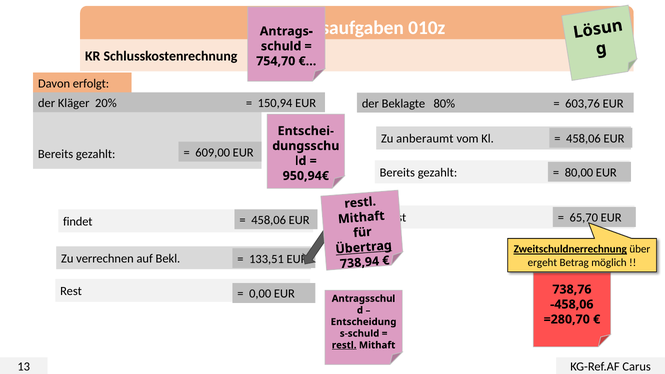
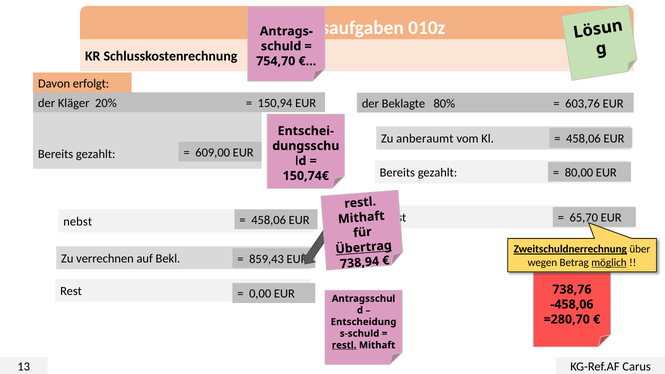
950,94€: 950,94€ -> 150,74€
findet: findet -> nebst
133,51: 133,51 -> 859,43
ergeht: ergeht -> wegen
möglich underline: none -> present
